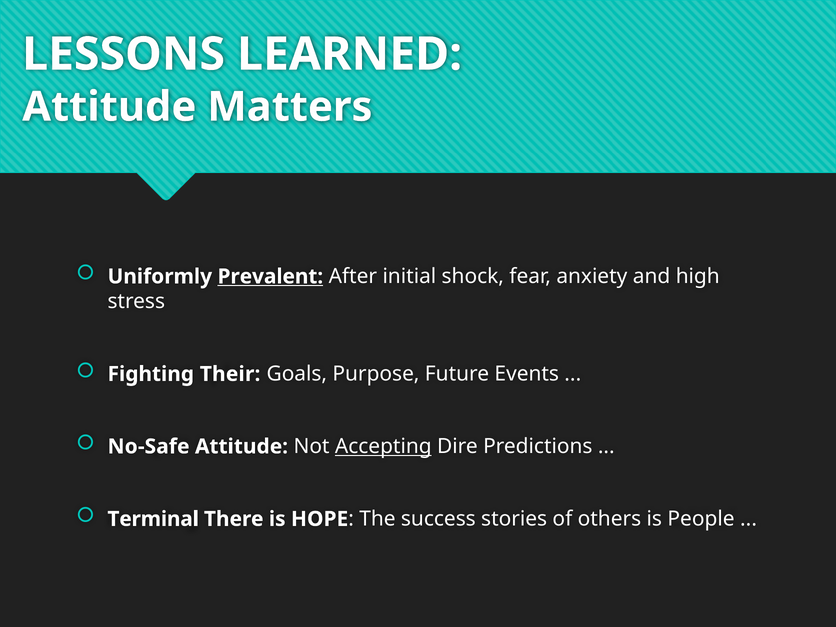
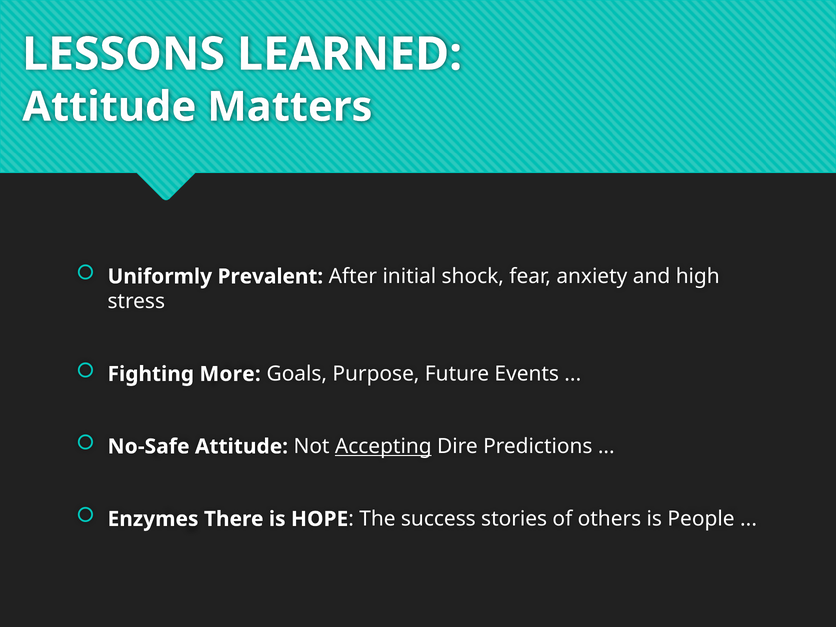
Prevalent underline: present -> none
Their: Their -> More
Terminal: Terminal -> Enzymes
